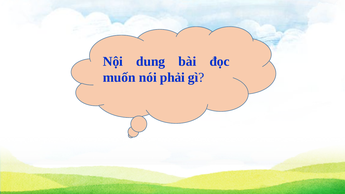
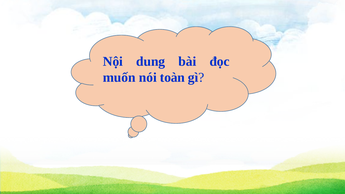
phải: phải -> toàn
